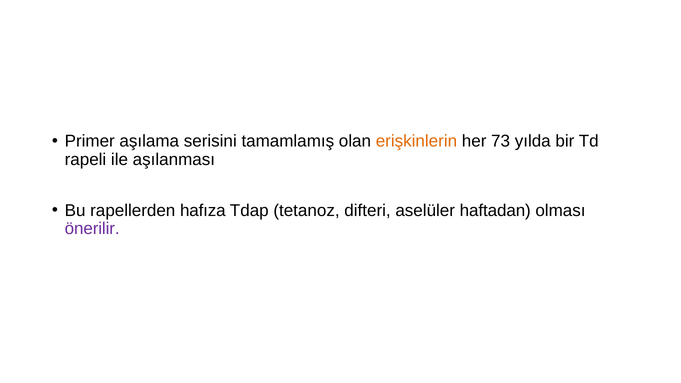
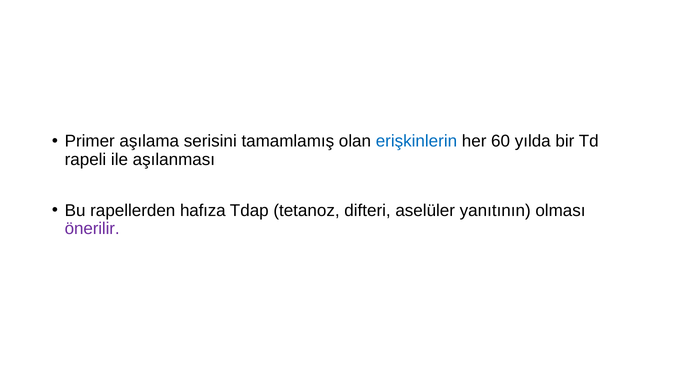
erişkinlerin colour: orange -> blue
73: 73 -> 60
haftadan: haftadan -> yanıtının
